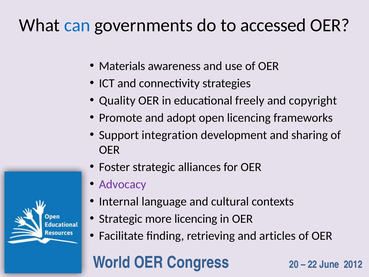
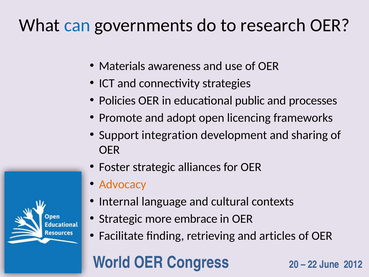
accessed: accessed -> research
Quality: Quality -> Policies
freely: freely -> public
copyright: copyright -> processes
Advocacy colour: purple -> orange
more licencing: licencing -> embrace
